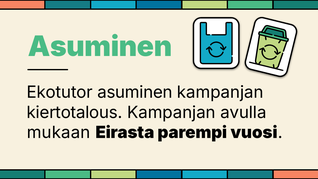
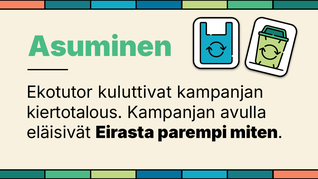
Ekotutor asuminen: asuminen -> kuluttivat
mukaan: mukaan -> eläisivät
vuosi: vuosi -> miten
